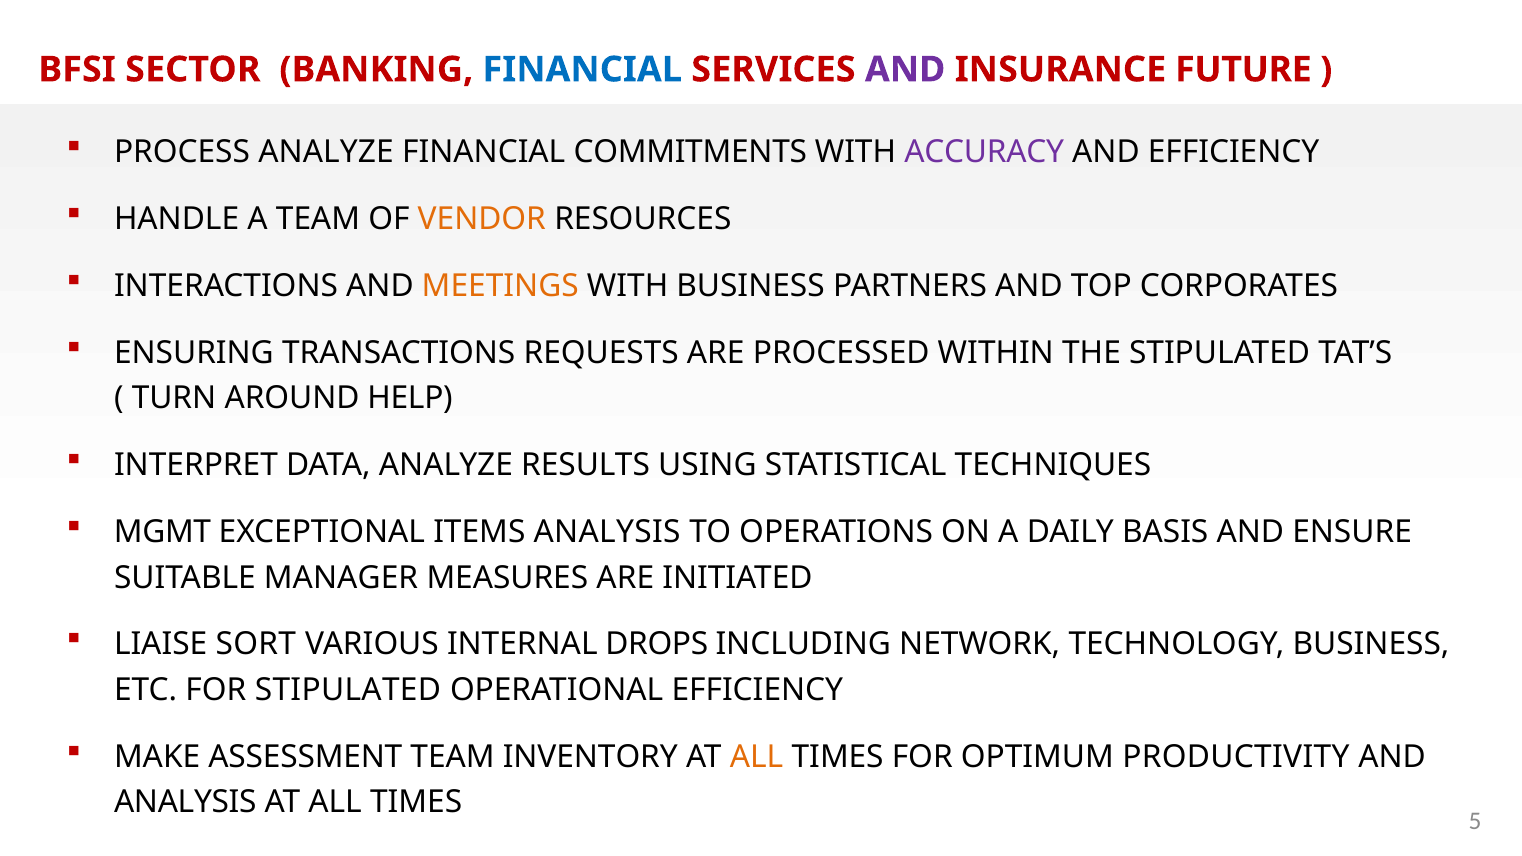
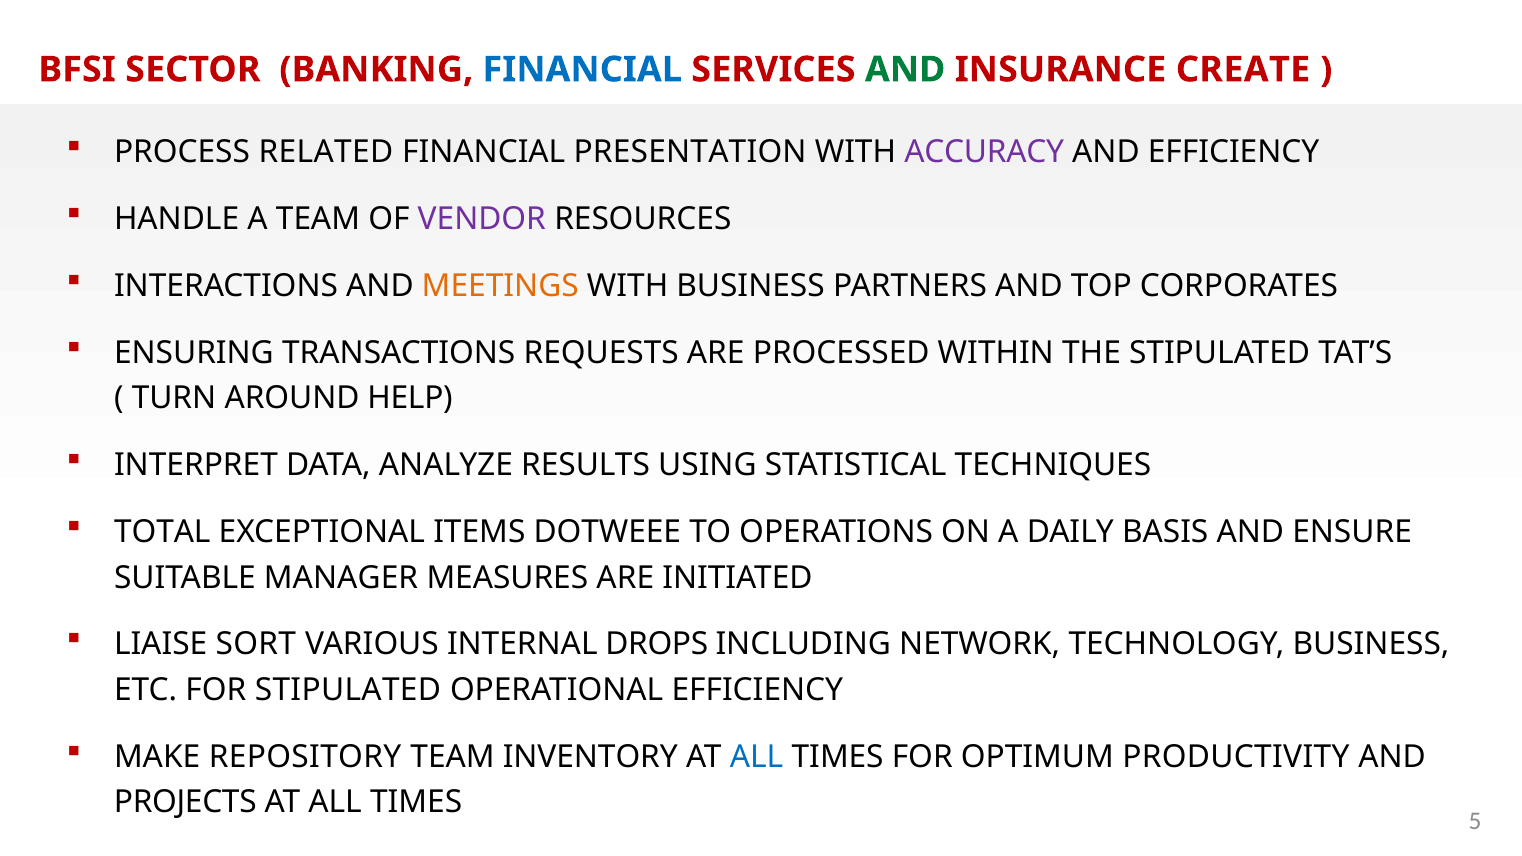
AND at (905, 70) colour: purple -> green
FUTURE: FUTURE -> CREATE
PROCESS ANALYZE: ANALYZE -> RELATED
COMMITMENTS: COMMITMENTS -> PRESENTATION
VENDOR colour: orange -> purple
MGMT: MGMT -> TOTAL
ITEMS ANALYSIS: ANALYSIS -> DOTWEEE
ASSESSMENT: ASSESSMENT -> REPOSITORY
ALL at (757, 757) colour: orange -> blue
ANALYSIS at (185, 803): ANALYSIS -> PROJECTS
